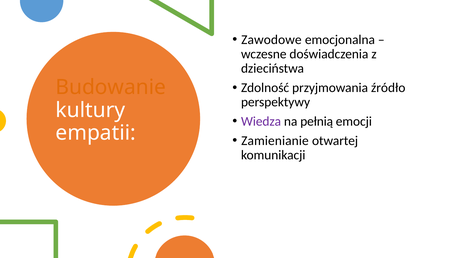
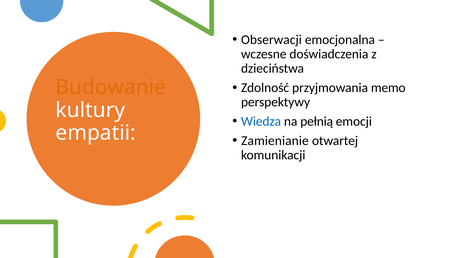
Zawodowe: Zawodowe -> Obserwacji
źródło: źródło -> memo
Wiedza colour: purple -> blue
